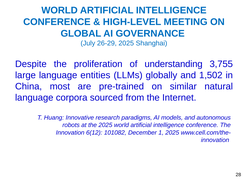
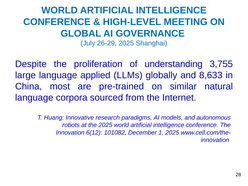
entities: entities -> applied
1,502: 1,502 -> 8,633
